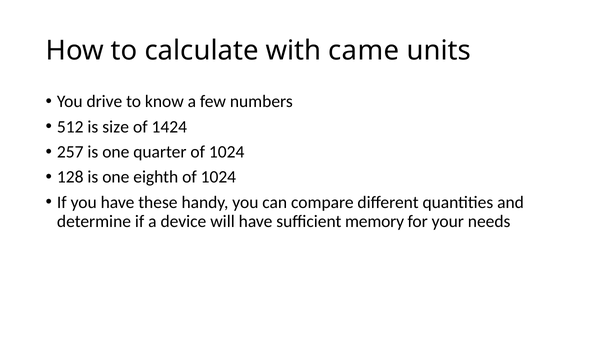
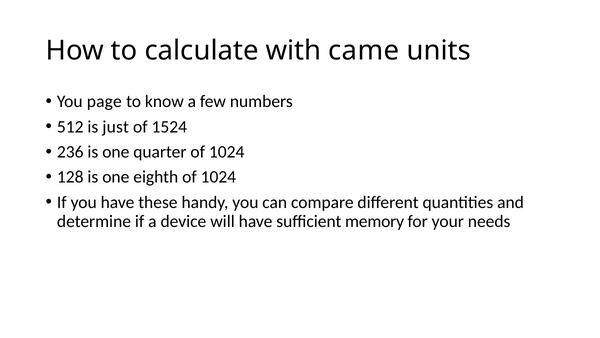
drive: drive -> page
size: size -> just
1424: 1424 -> 1524
257: 257 -> 236
